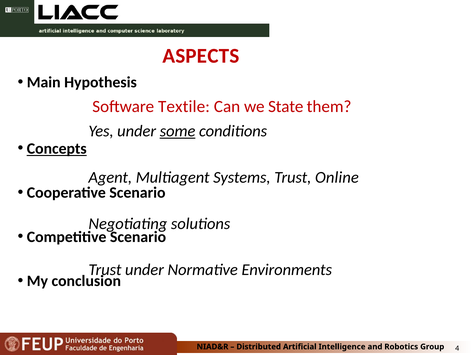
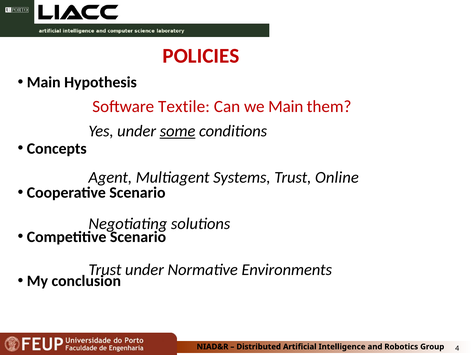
ASPECTS: ASPECTS -> POLICIES
we State: State -> Main
Concepts underline: present -> none
